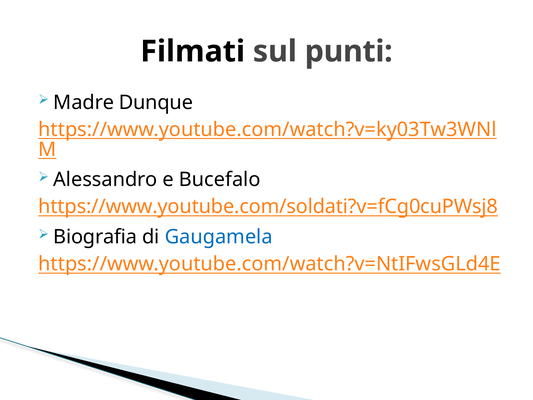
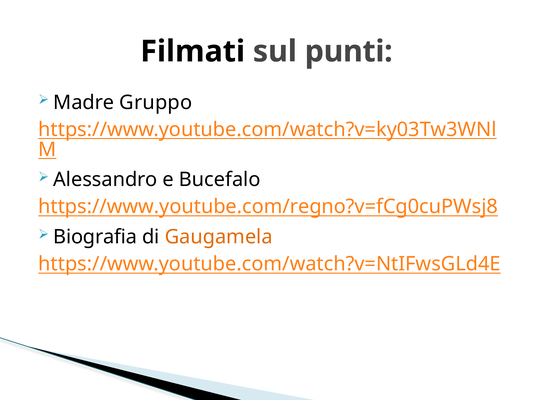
Dunque: Dunque -> Gruppo
https://www.youtube.com/soldati?v=fCg0cuPWsj8: https://www.youtube.com/soldati?v=fCg0cuPWsj8 -> https://www.youtube.com/regno?v=fCg0cuPWsj8
Gaugamela colour: blue -> orange
